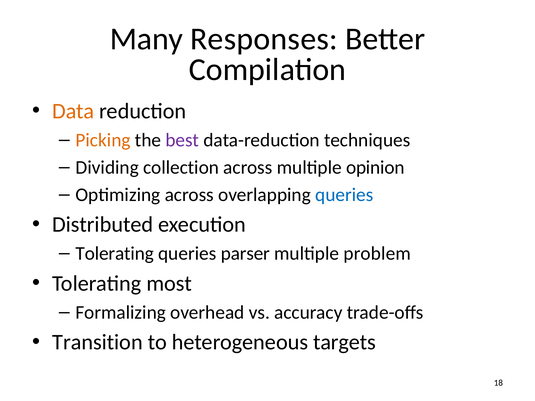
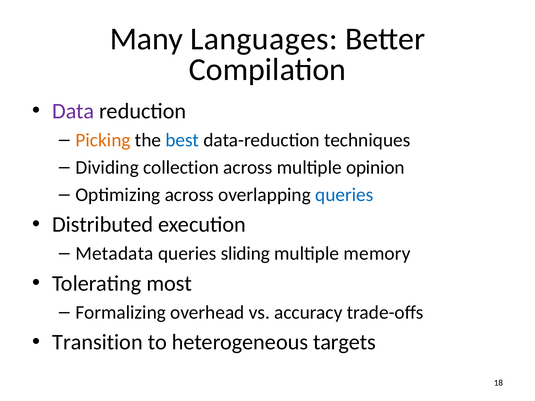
Responses: Responses -> Languages
Data colour: orange -> purple
best colour: purple -> blue
Tolerating at (115, 254): Tolerating -> Metadata
parser: parser -> sliding
problem: problem -> memory
